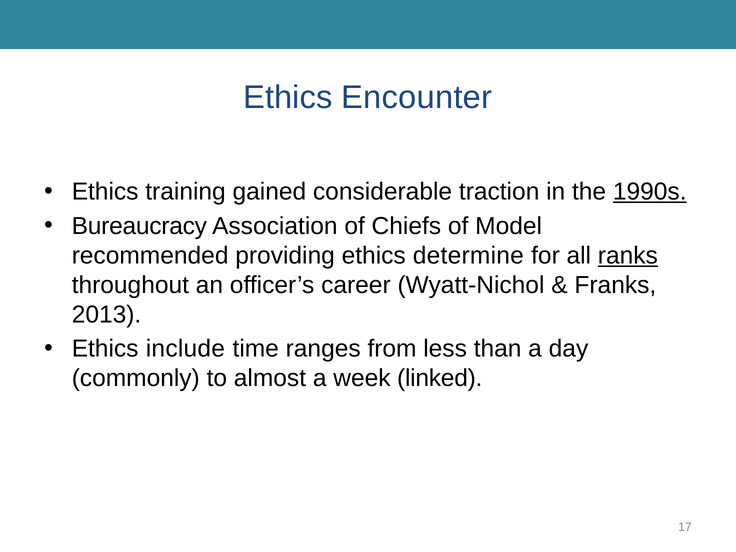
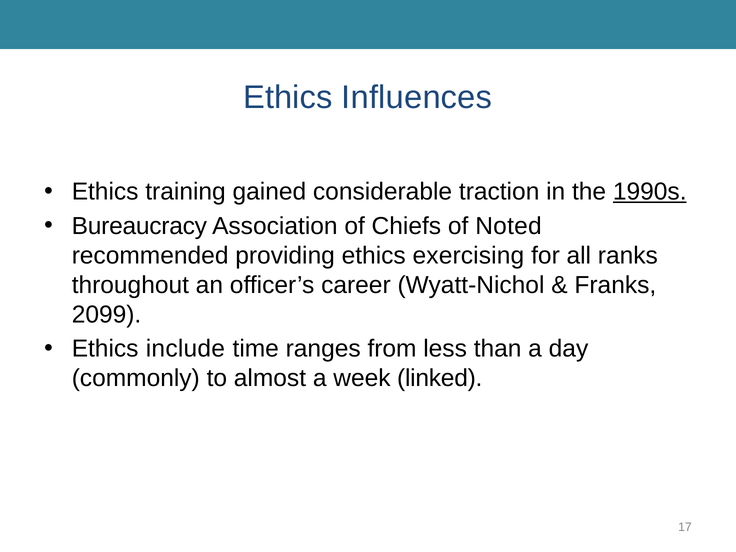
Encounter: Encounter -> Influences
Model: Model -> Noted
determine: determine -> exercising
ranks underline: present -> none
2013: 2013 -> 2099
